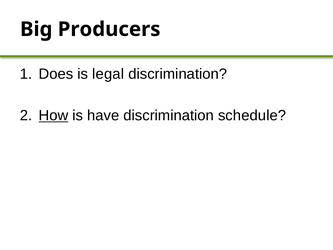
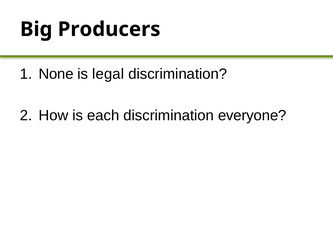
Does: Does -> None
How underline: present -> none
have: have -> each
schedule: schedule -> everyone
